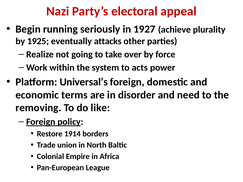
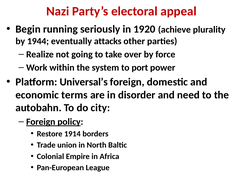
1927: 1927 -> 1920
1925: 1925 -> 1944
acts: acts -> port
removing: removing -> autobahn
like: like -> city
